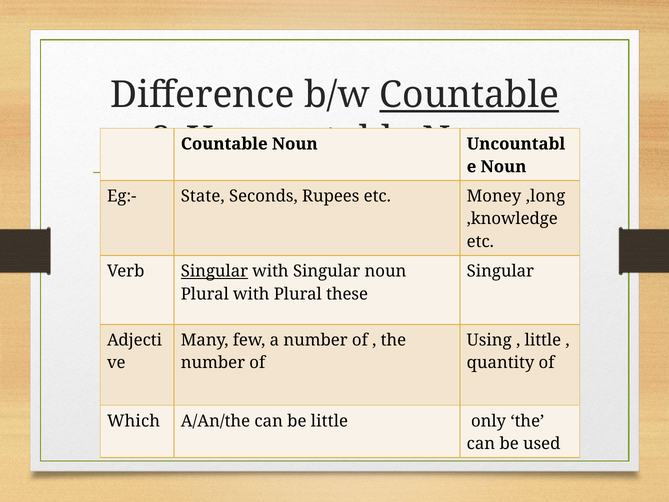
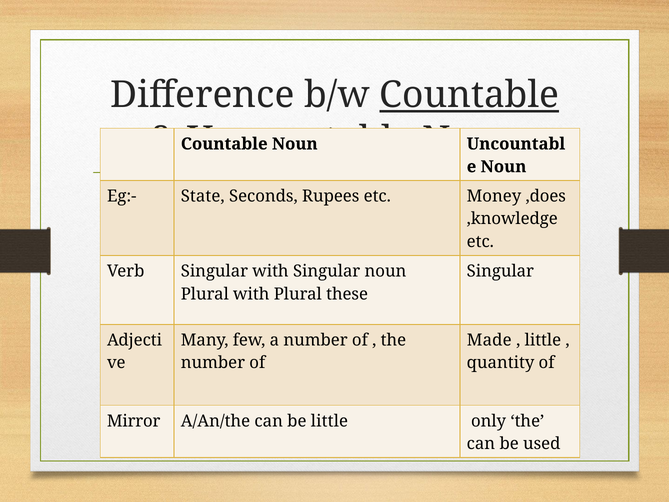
,long: ,long -> ,does
Singular at (214, 271) underline: present -> none
Using: Using -> Made
Which: Which -> Mirror
